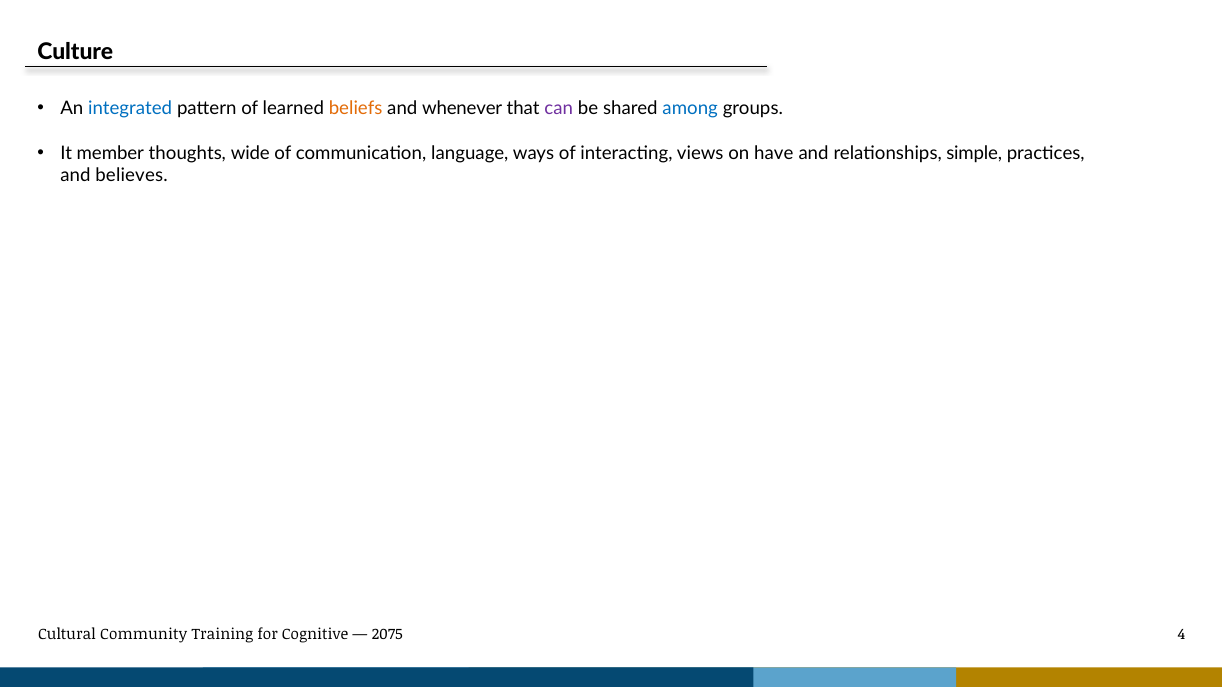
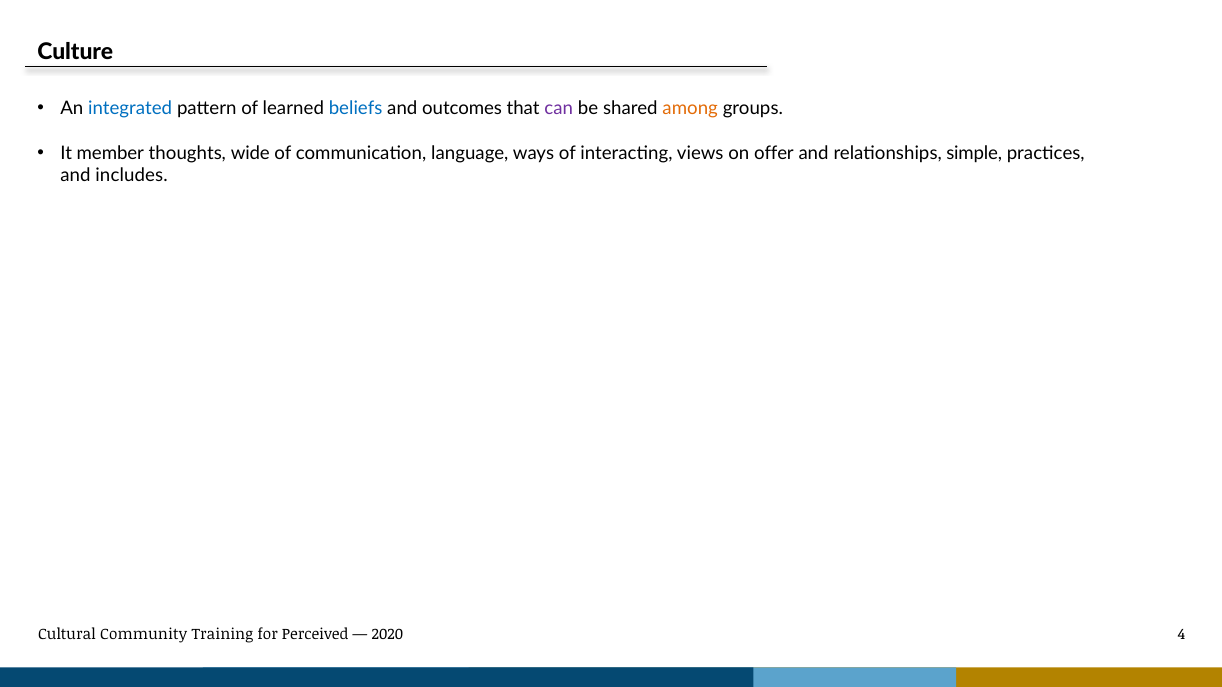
beliefs colour: orange -> blue
whenever: whenever -> outcomes
among colour: blue -> orange
have: have -> offer
believes: believes -> includes
Cognitive: Cognitive -> Perceived
2075: 2075 -> 2020
